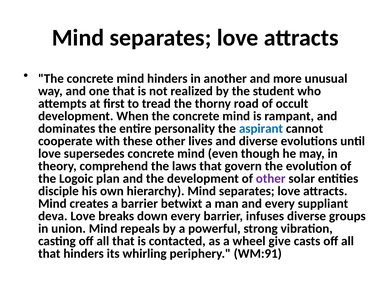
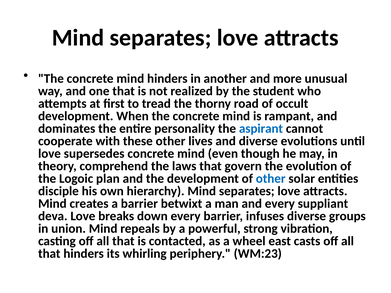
other at (271, 179) colour: purple -> blue
give: give -> east
WM:91: WM:91 -> WM:23
